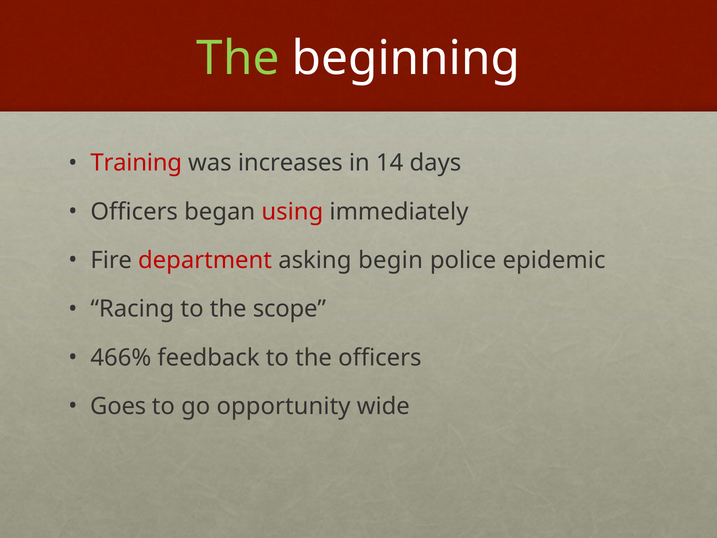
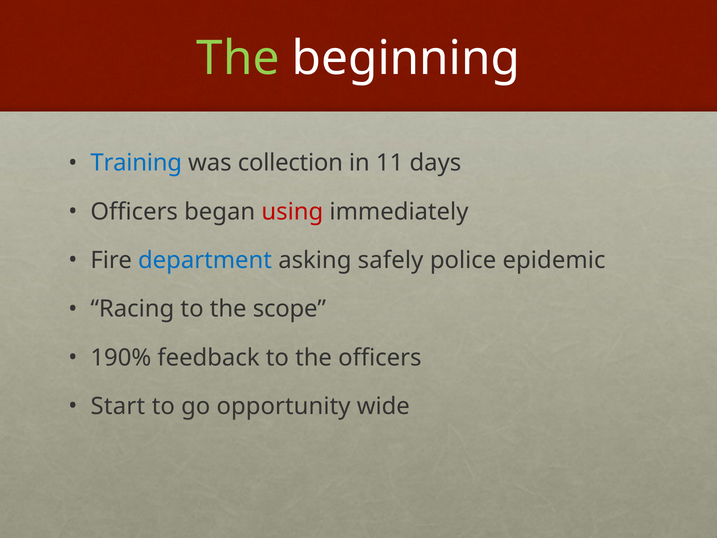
Training colour: red -> blue
increases: increases -> collection
14: 14 -> 11
department colour: red -> blue
begin: begin -> safely
466%: 466% -> 190%
Goes: Goes -> Start
